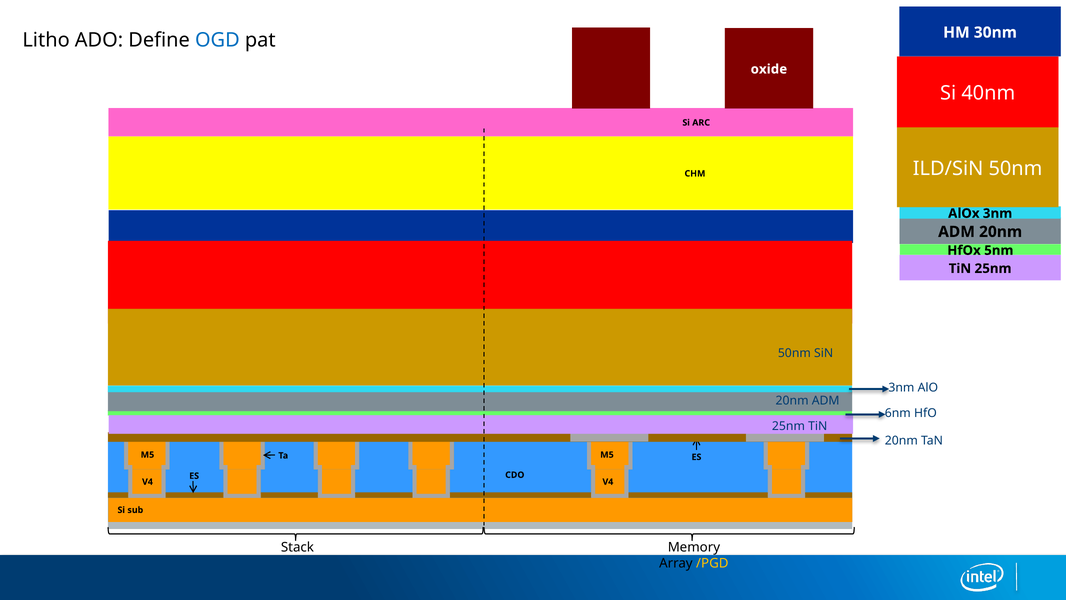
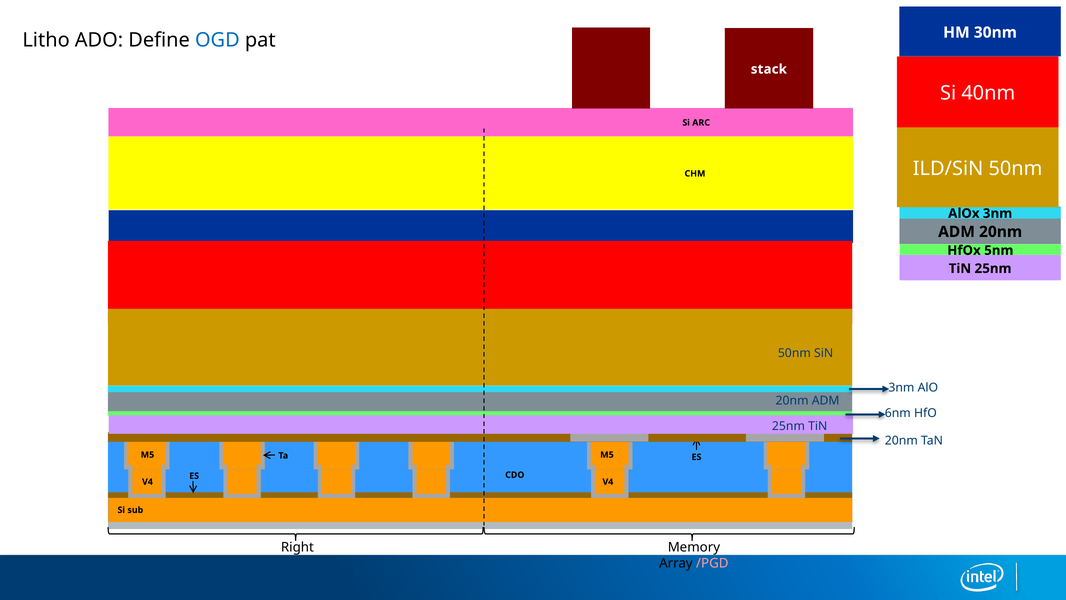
oxide: oxide -> stack
Stack: Stack -> Right
/PGD colour: yellow -> pink
